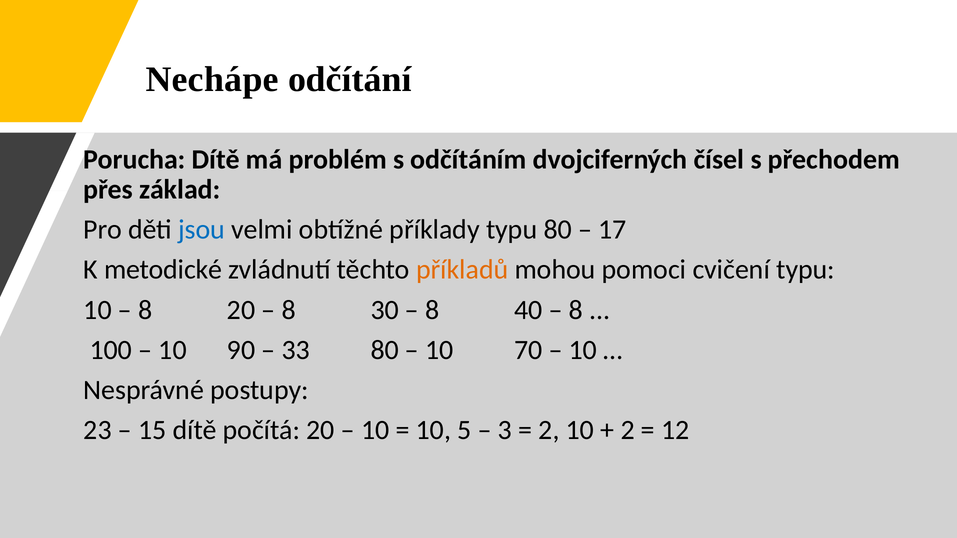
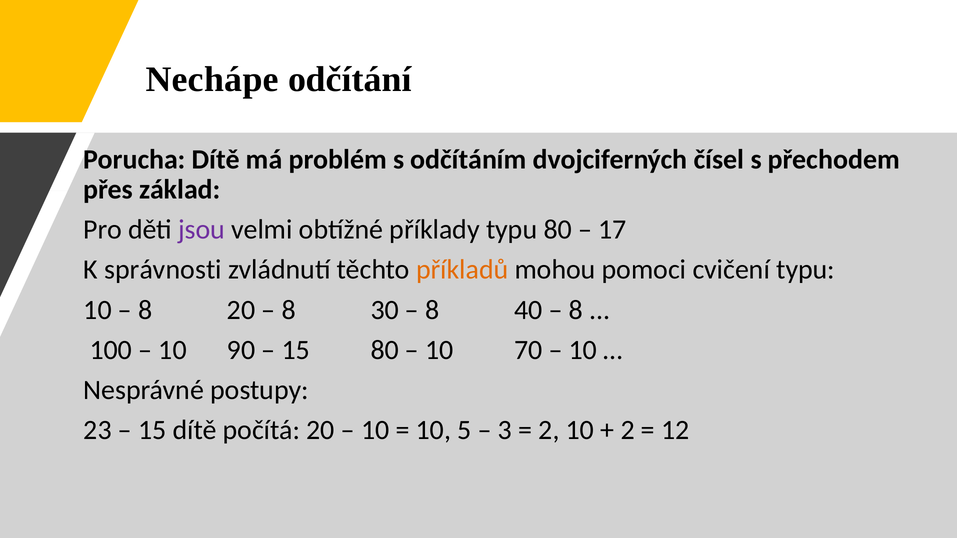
jsou colour: blue -> purple
metodické: metodické -> správnosti
33 at (296, 350): 33 -> 15
